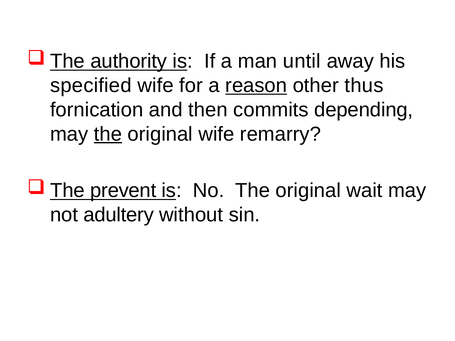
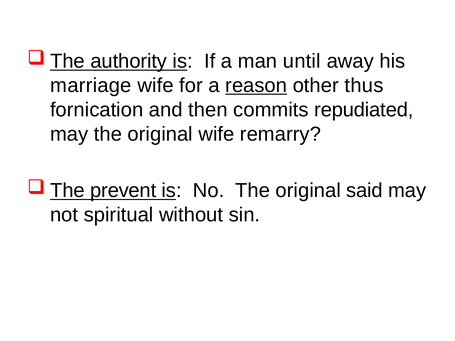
specified: specified -> marriage
depending: depending -> repudiated
the at (108, 134) underline: present -> none
wait: wait -> said
adultery: adultery -> spiritual
